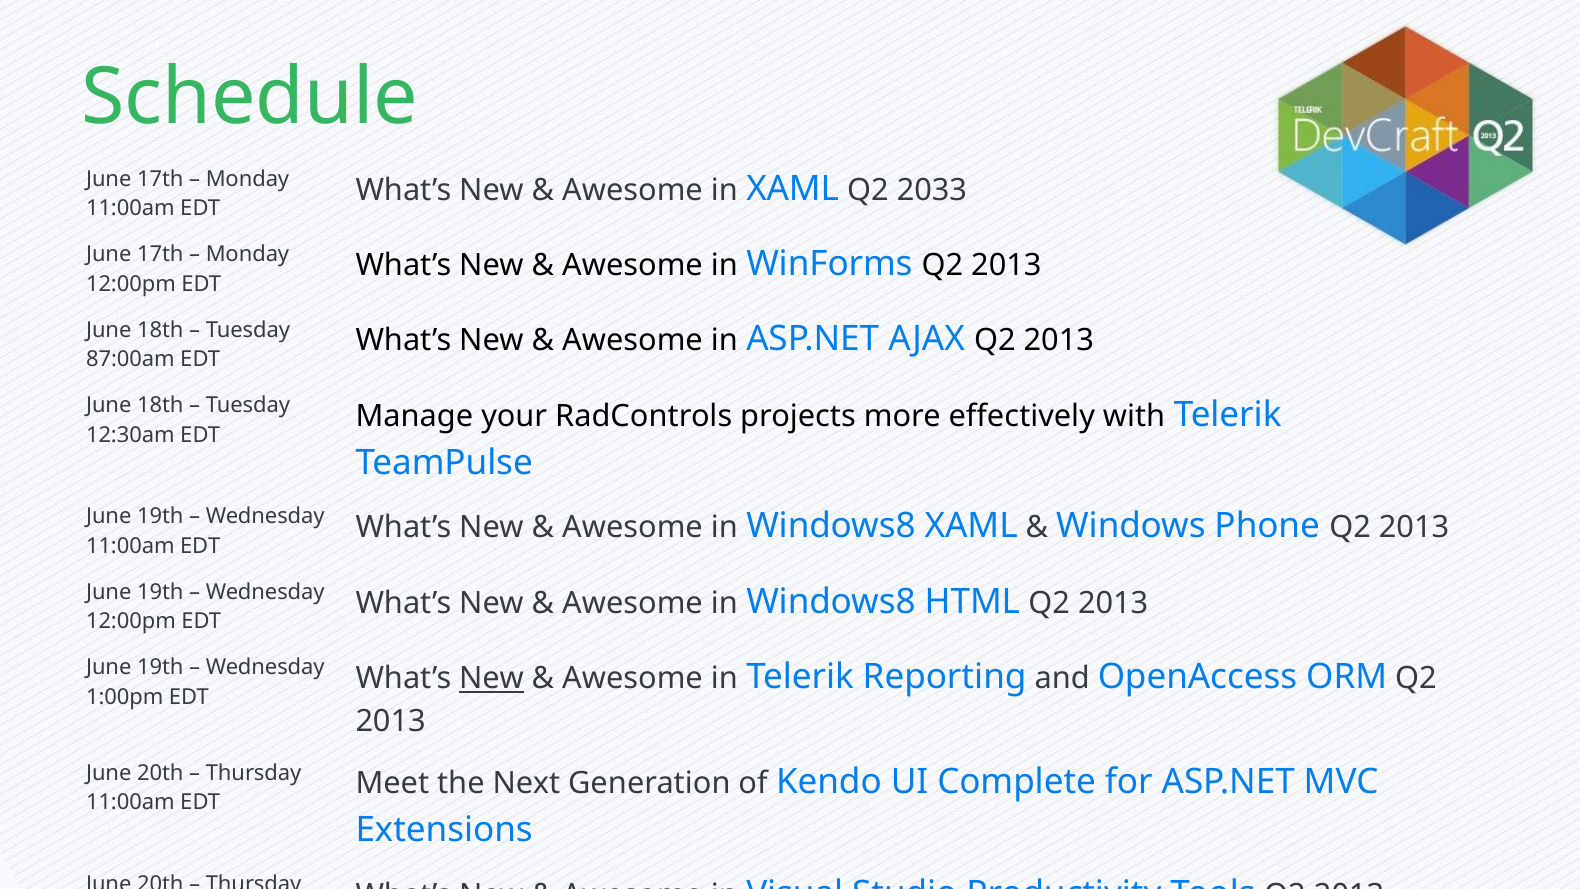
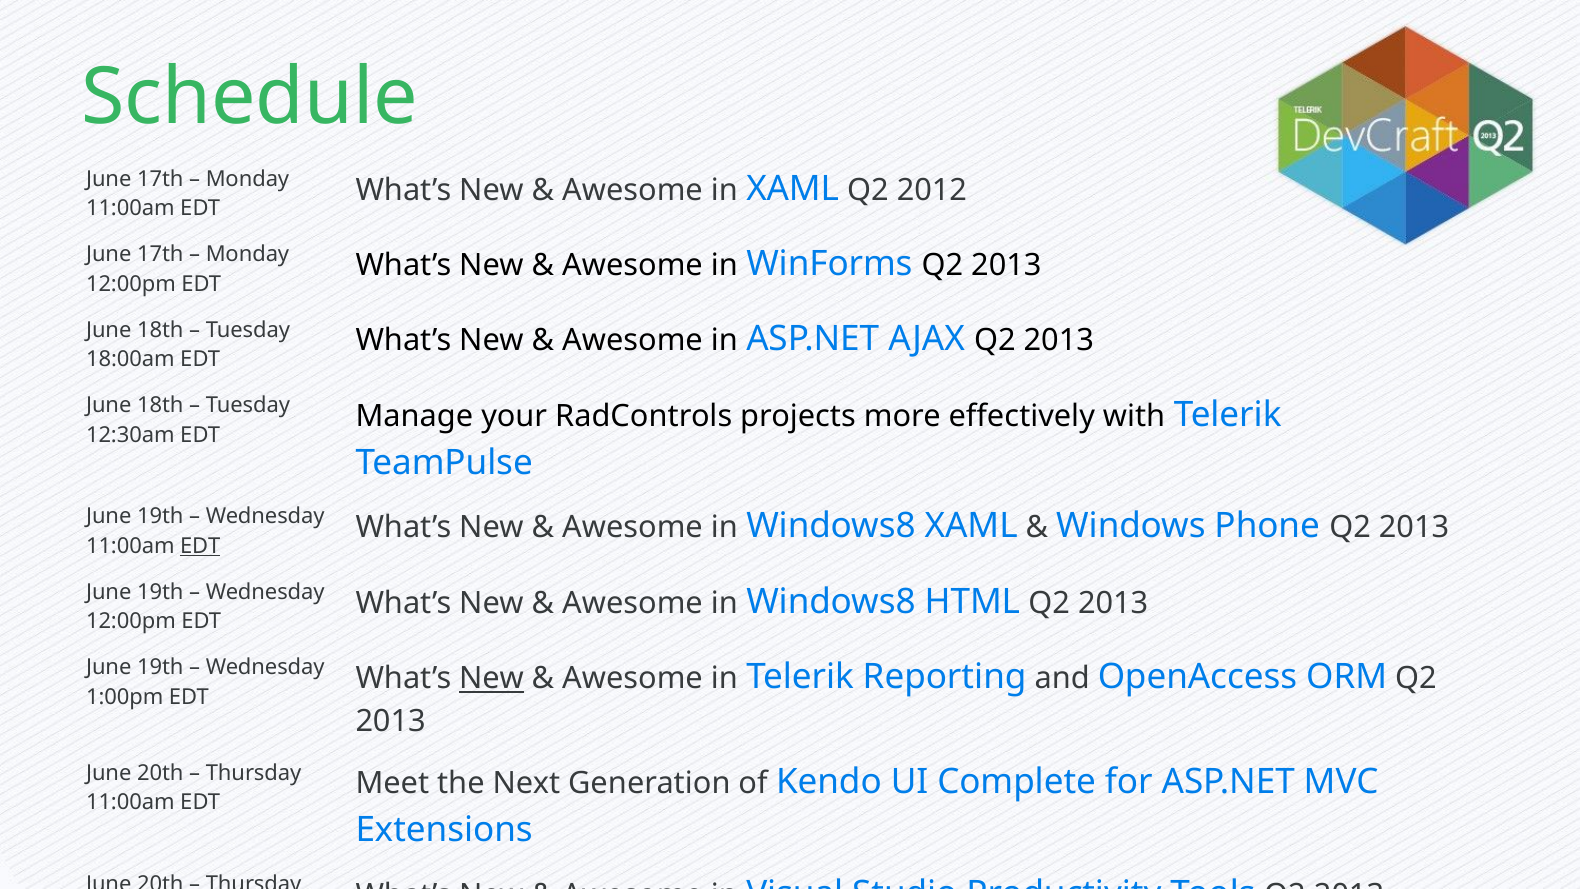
2033: 2033 -> 2012
87:00am: 87:00am -> 18:00am
EDT at (200, 546) underline: none -> present
